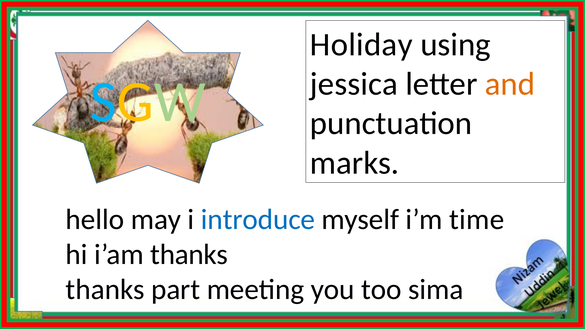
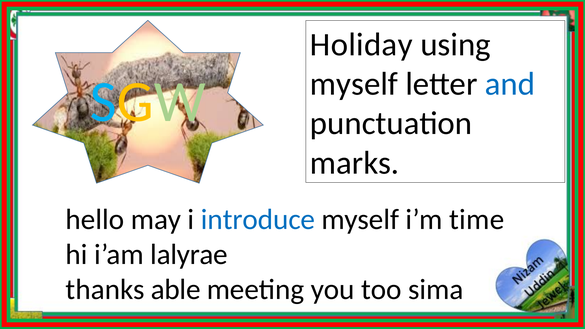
jessica at (354, 84): jessica -> myself
and colour: orange -> blue
i’am thanks: thanks -> lalyrae
part: part -> able
